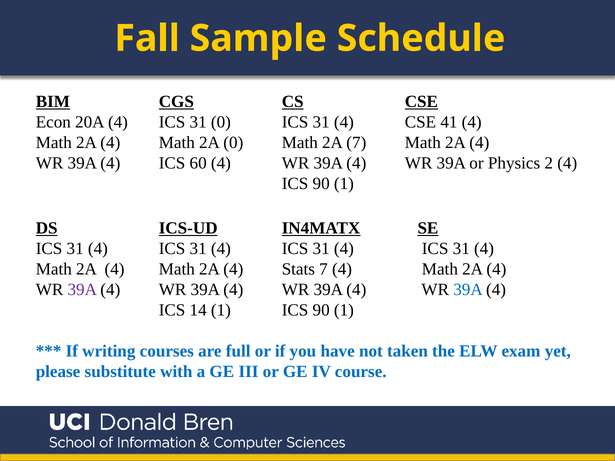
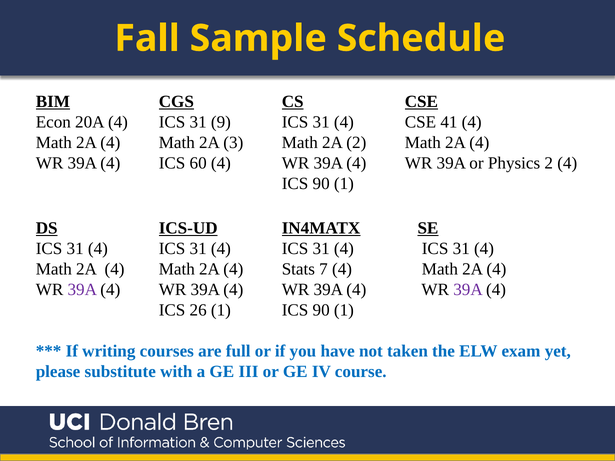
31 0: 0 -> 9
2A 0: 0 -> 3
2A 7: 7 -> 2
39A at (468, 290) colour: blue -> purple
14: 14 -> 26
